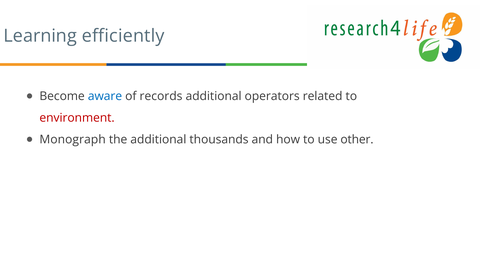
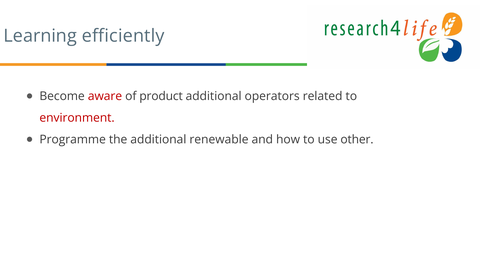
aware colour: blue -> red
records: records -> product
Monograph: Monograph -> Programme
thousands: thousands -> renewable
